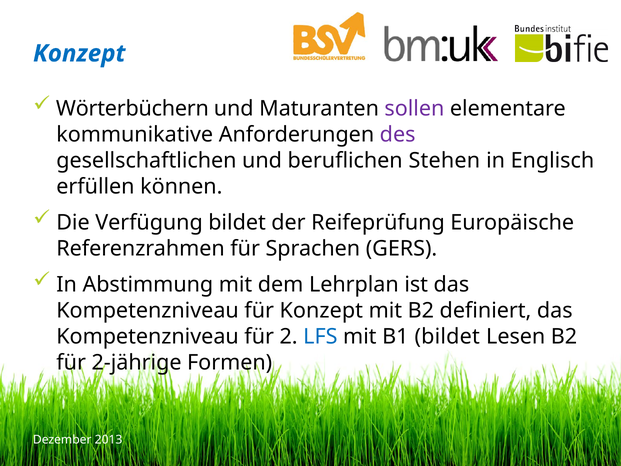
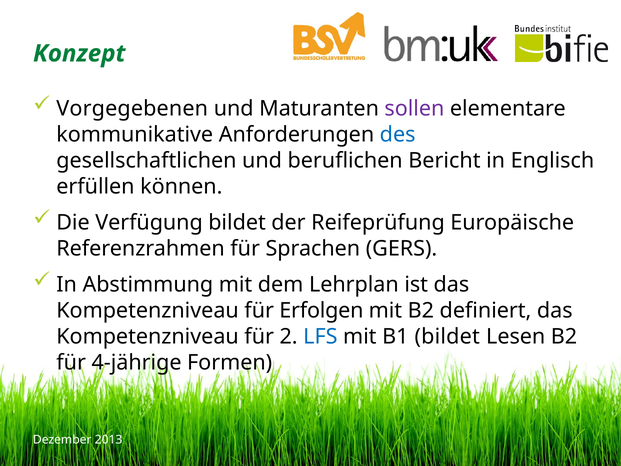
Konzept at (79, 53) colour: blue -> green
Wörterbüchern: Wörterbüchern -> Vorgegebenen
des colour: purple -> blue
Stehen: Stehen -> Bericht
für Konzept: Konzept -> Erfolgen
2-jährige: 2-jährige -> 4-jährige
